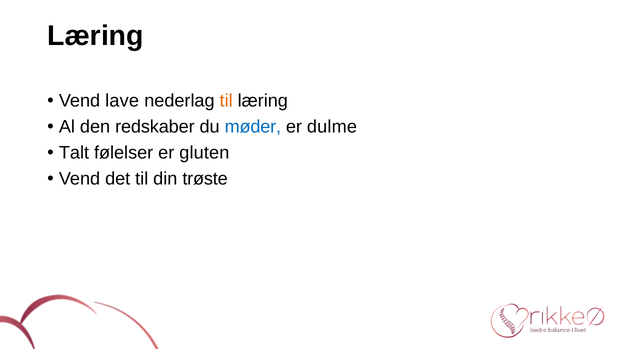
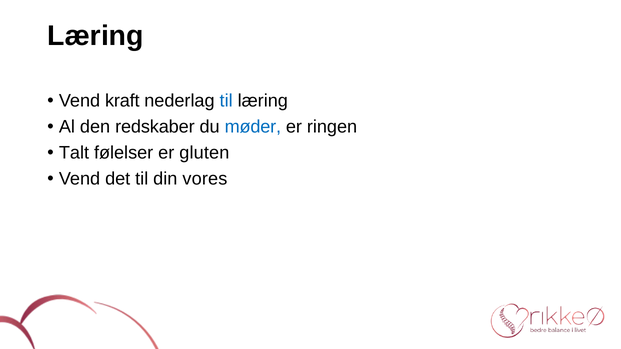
lave: lave -> kraft
til at (226, 101) colour: orange -> blue
dulme: dulme -> ringen
trøste: trøste -> vores
